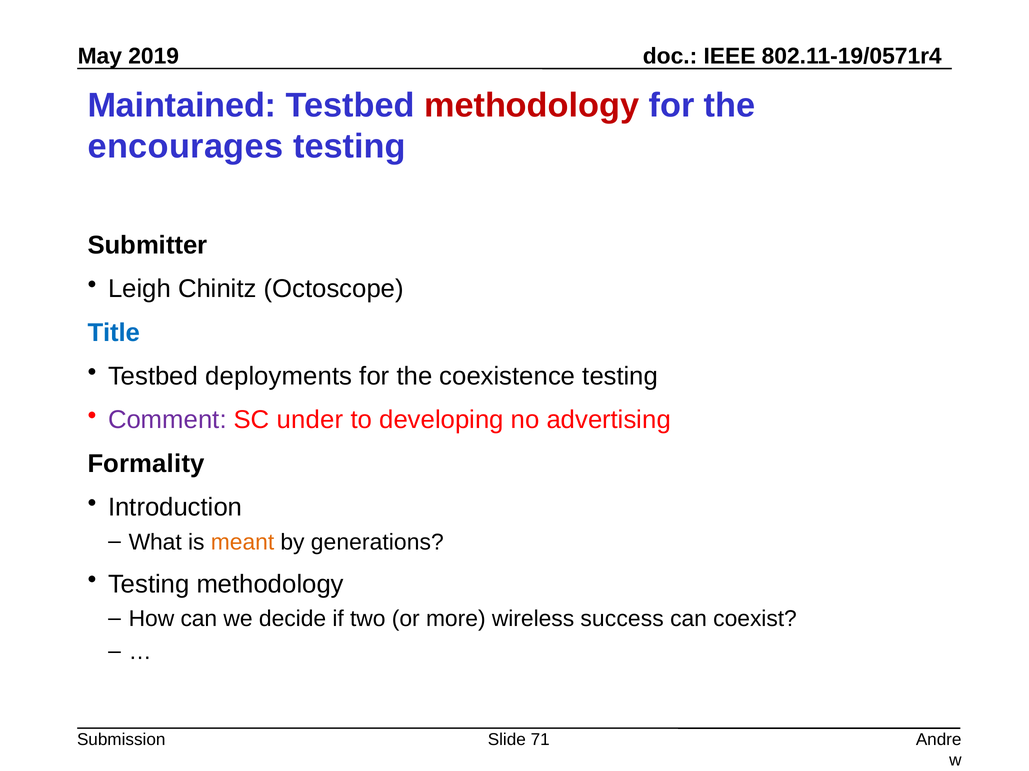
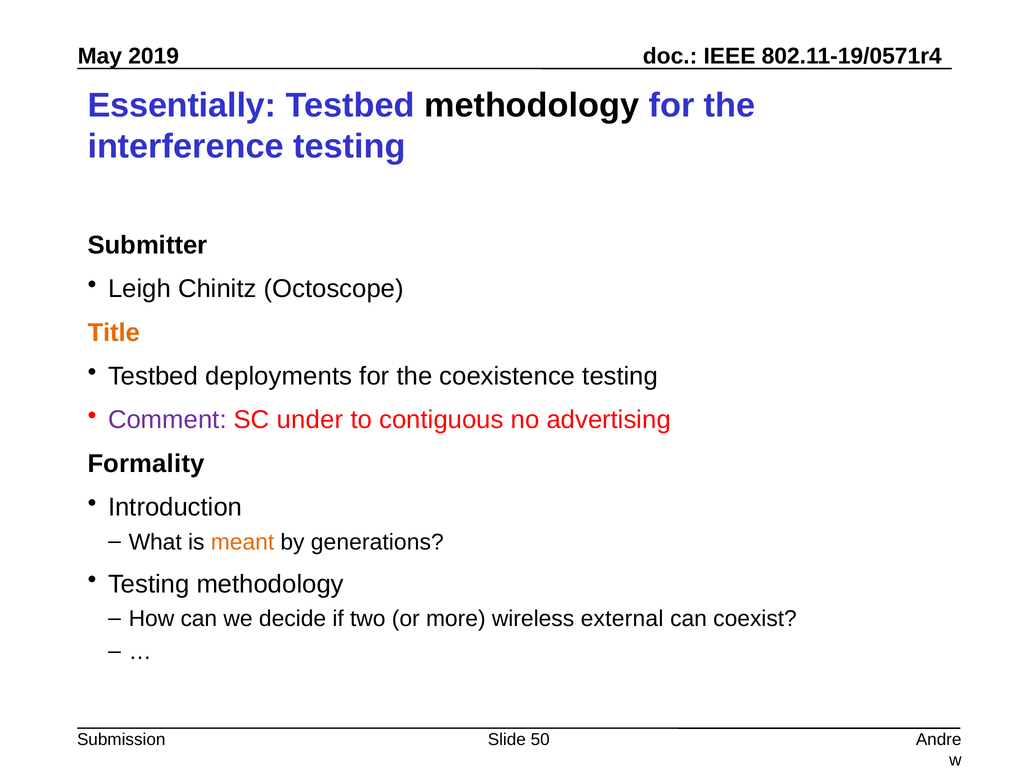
Maintained: Maintained -> Essentially
methodology at (532, 105) colour: red -> black
encourages: encourages -> interference
Title colour: blue -> orange
developing: developing -> contiguous
success: success -> external
71: 71 -> 50
